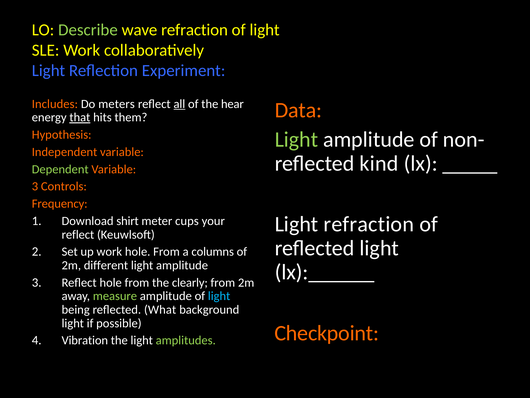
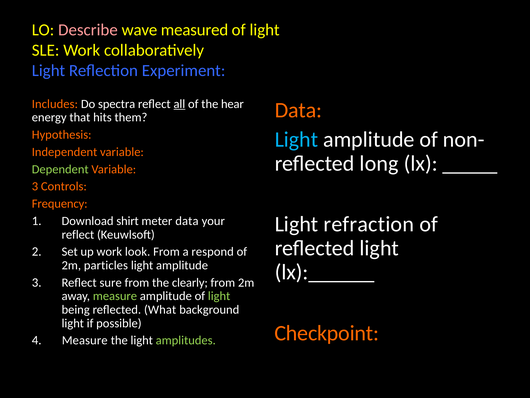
Describe colour: light green -> pink
wave refraction: refraction -> measured
meters: meters -> spectra
that underline: present -> none
Light at (296, 139) colour: light green -> light blue
kind: kind -> long
meter cups: cups -> data
work hole: hole -> look
columns: columns -> respond
different: different -> particles
Reflect hole: hole -> sure
light at (219, 296) colour: light blue -> light green
Vibration at (85, 340): Vibration -> Measure
